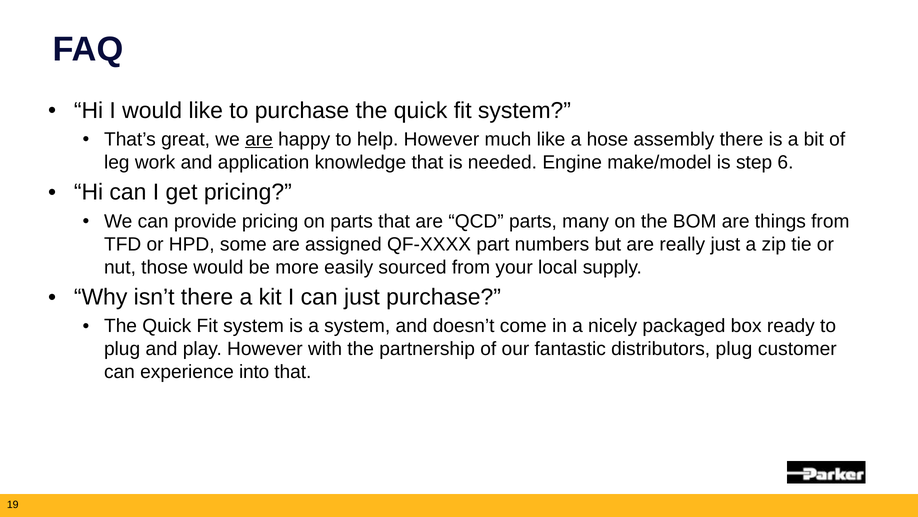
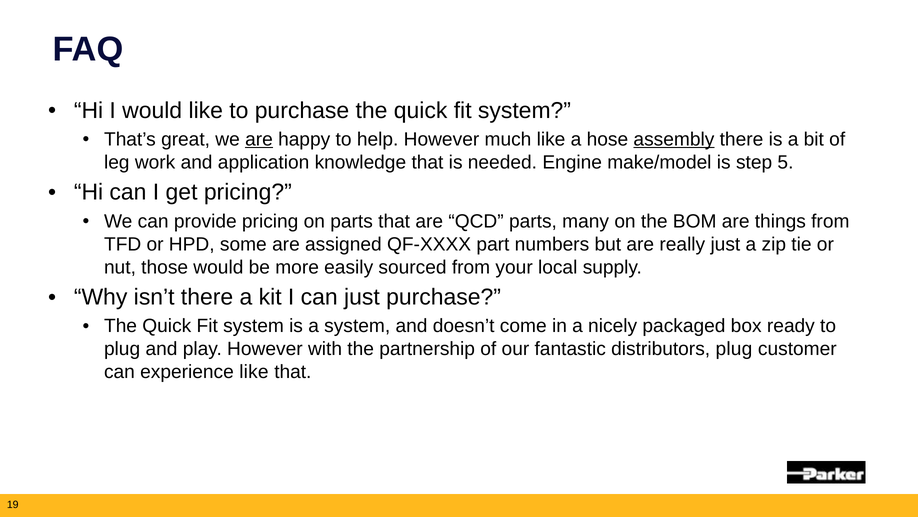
assembly underline: none -> present
6: 6 -> 5
experience into: into -> like
